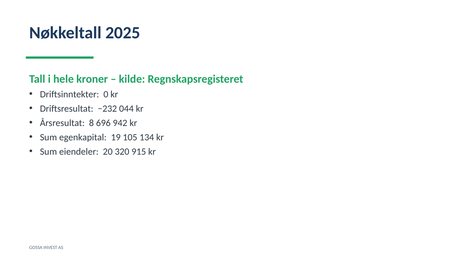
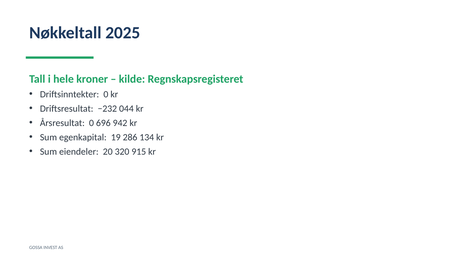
Årsresultat 8: 8 -> 0
105: 105 -> 286
